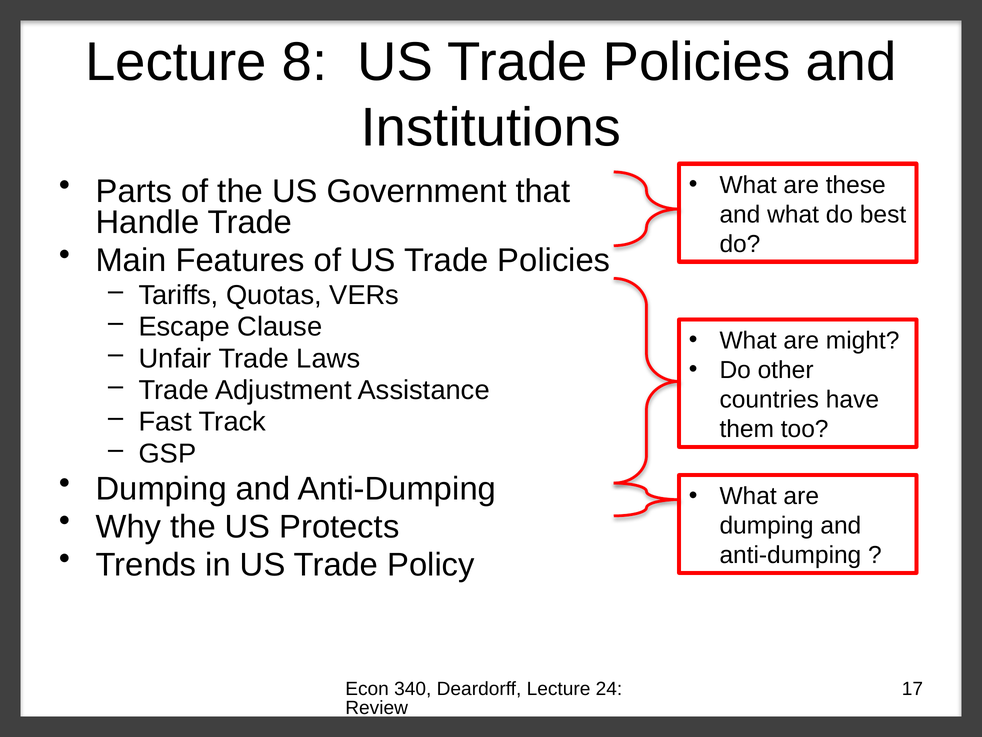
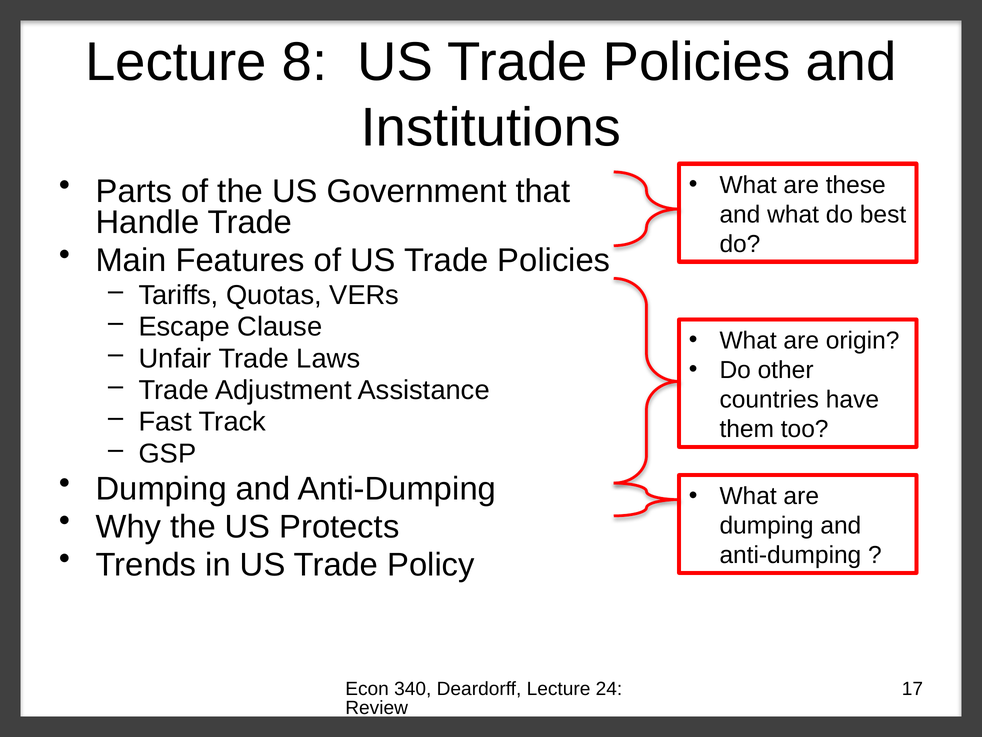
might: might -> origin
